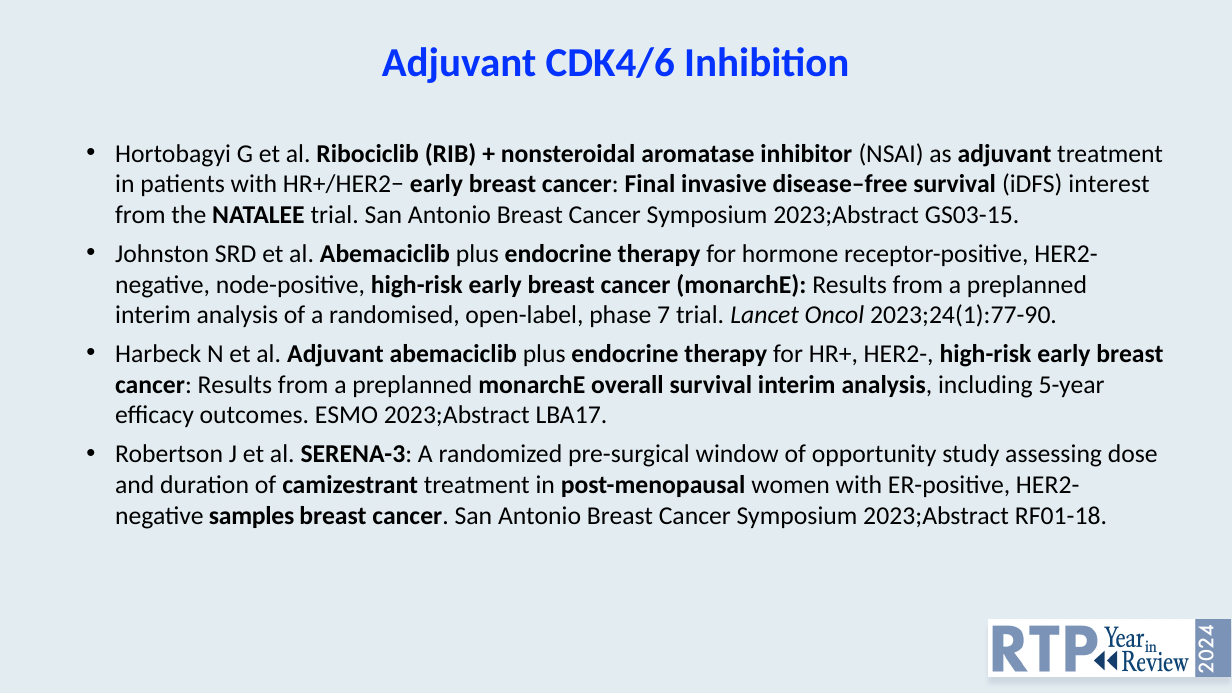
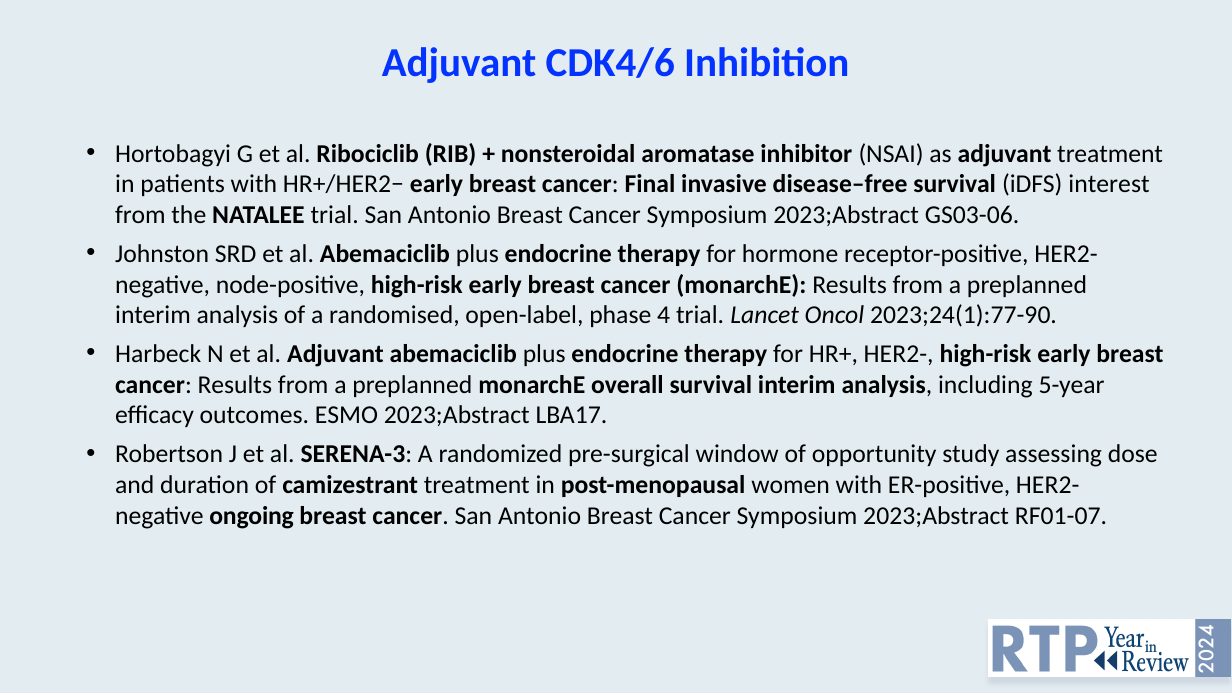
GS03-15: GS03-15 -> GS03-06
7: 7 -> 4
samples: samples -> ongoing
RF01-18: RF01-18 -> RF01-07
